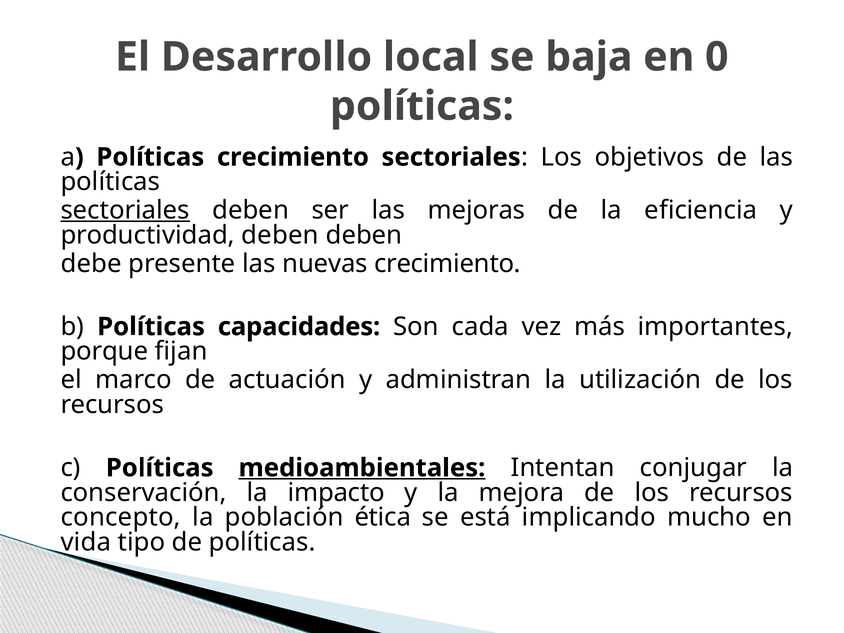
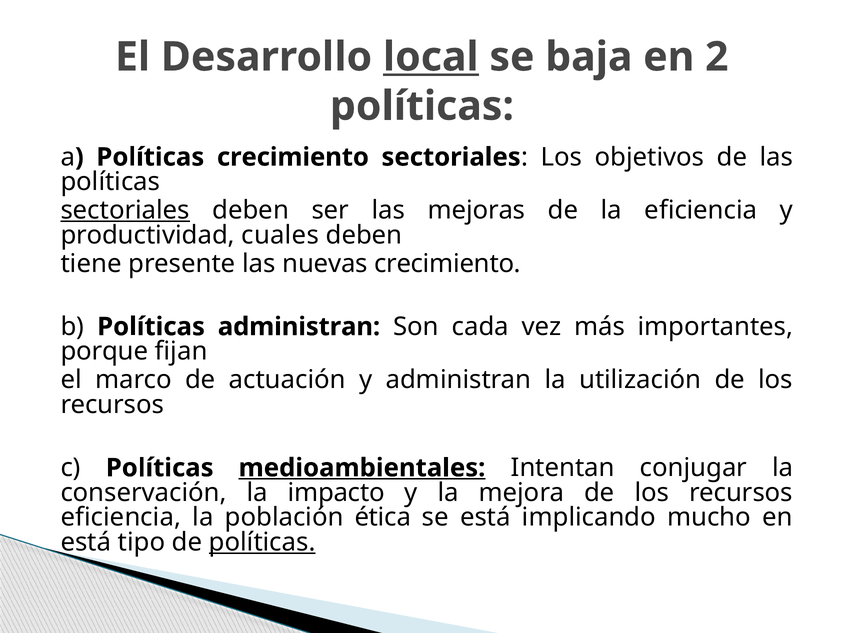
local underline: none -> present
0: 0 -> 2
productividad deben: deben -> cuales
debe: debe -> tiene
Políticas capacidades: capacidades -> administran
concepto at (121, 517): concepto -> eficiencia
vida at (86, 542): vida -> está
políticas at (262, 542) underline: none -> present
